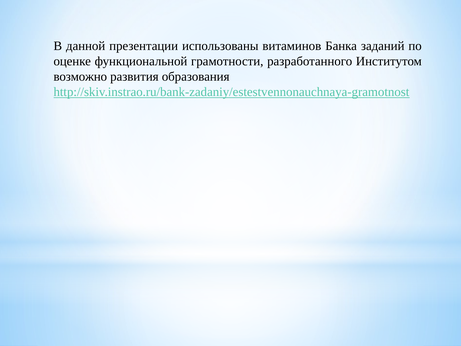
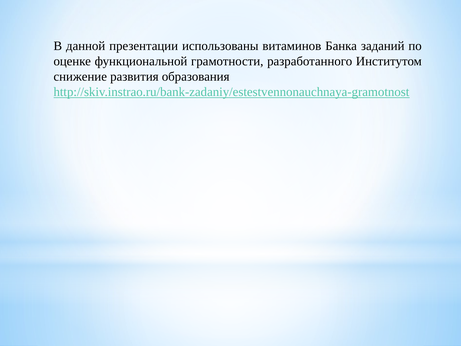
возможно: возможно -> снижение
